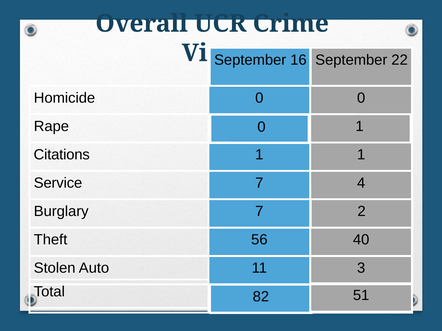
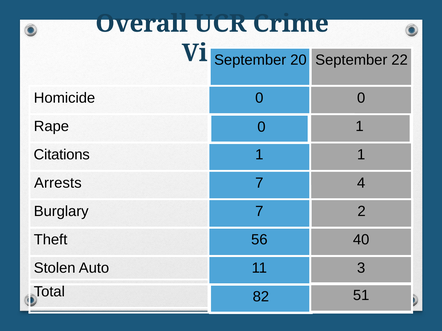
16: 16 -> 20
Service: Service -> Arrests
